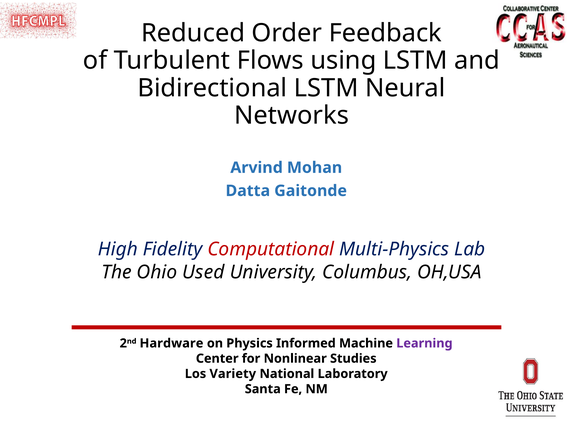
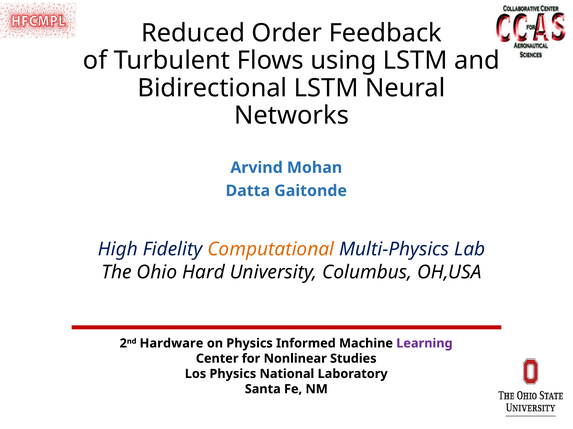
Computational colour: red -> orange
Used: Used -> Hard
Los Variety: Variety -> Physics
